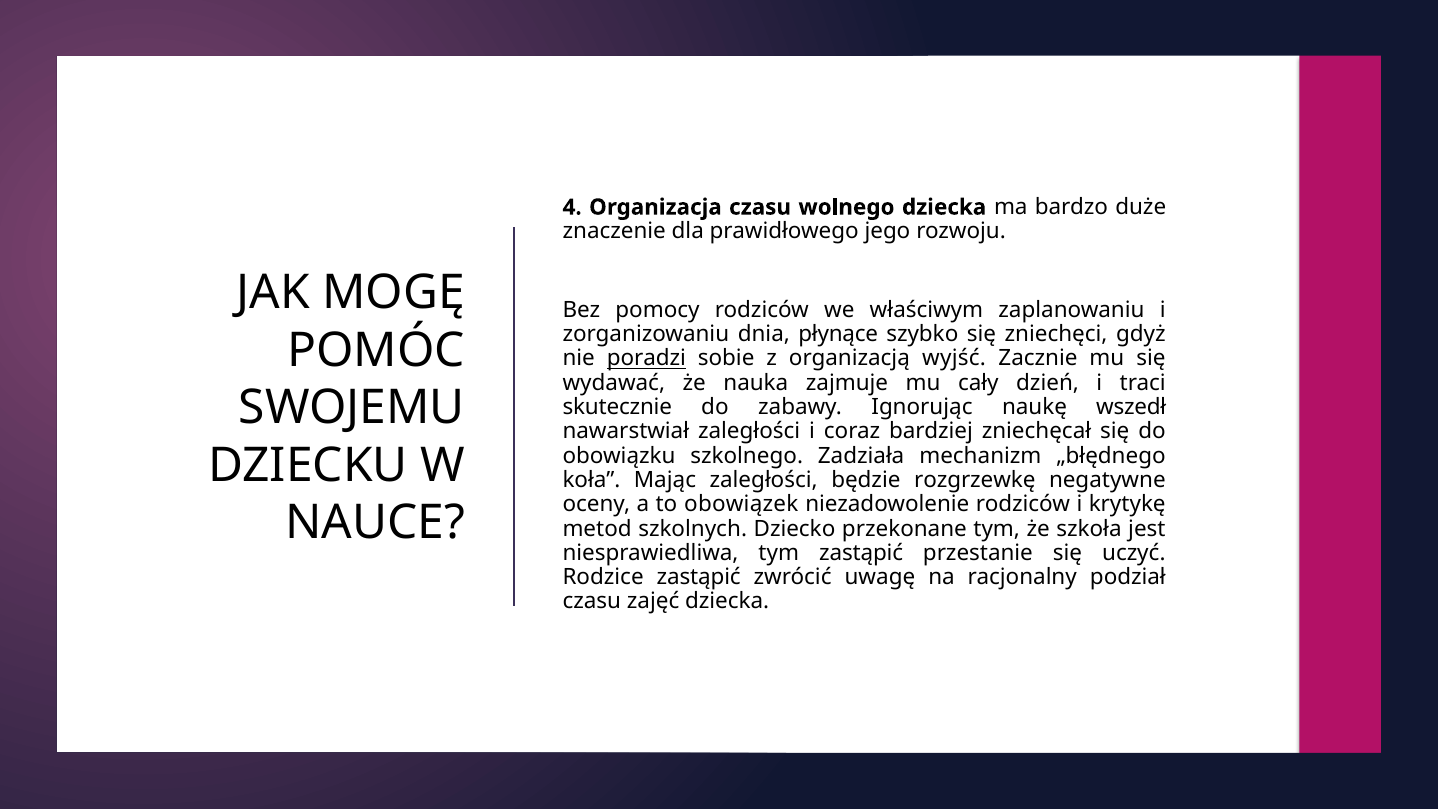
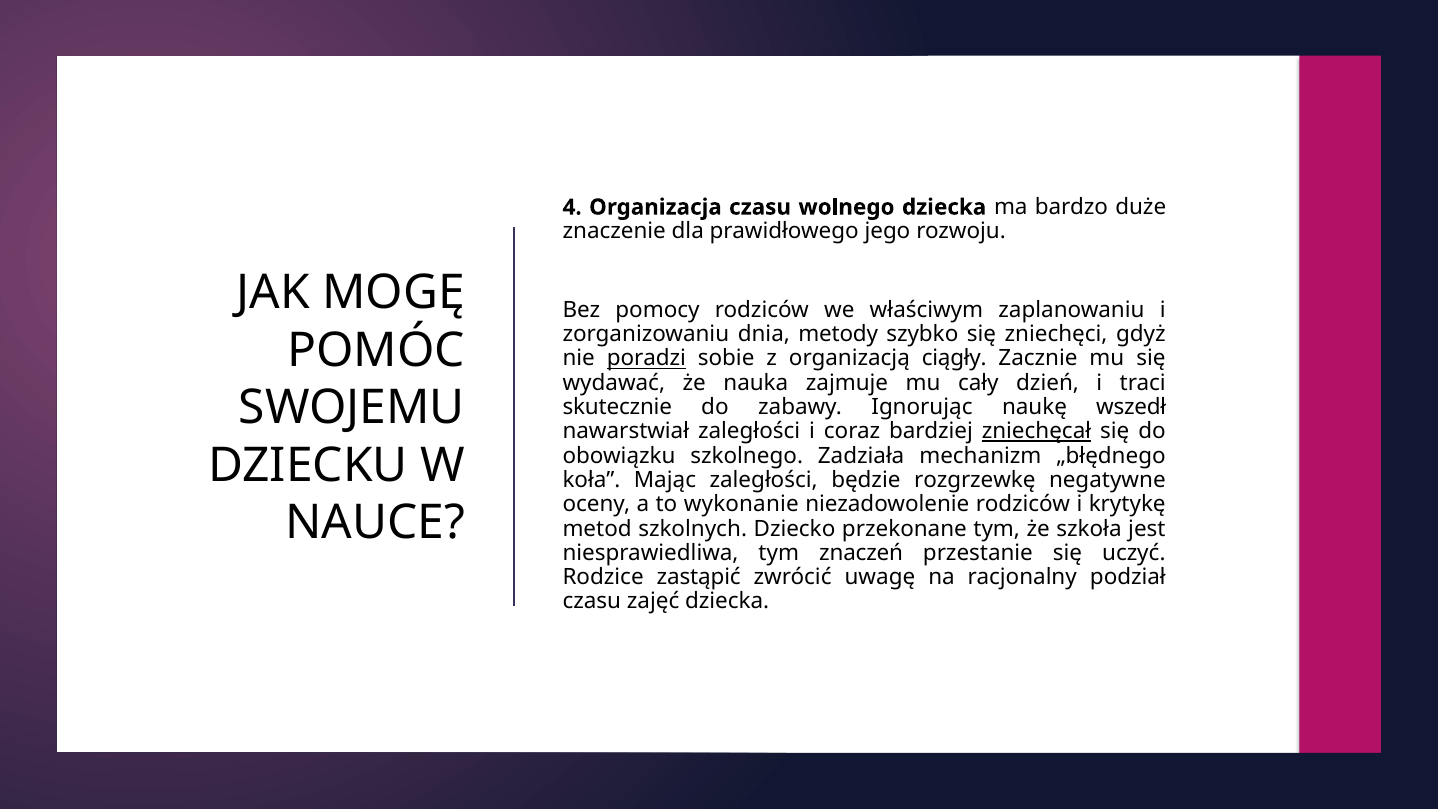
płynące: płynące -> metody
wyjść: wyjść -> ciągły
zniechęcał underline: none -> present
obowiązek: obowiązek -> wykonanie
tym zastąpić: zastąpić -> znaczeń
